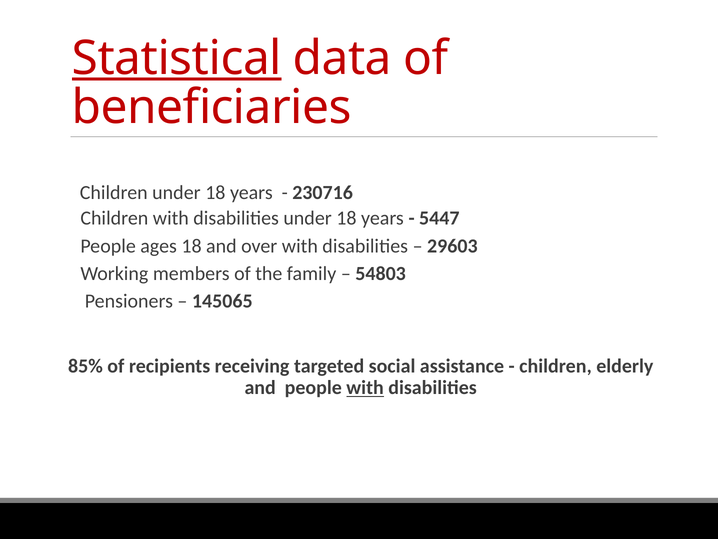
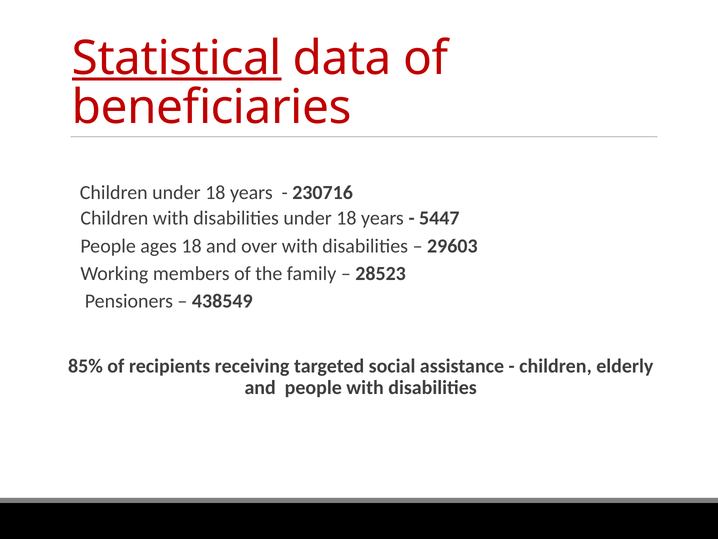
54803: 54803 -> 28523
145065: 145065 -> 438549
with at (365, 387) underline: present -> none
